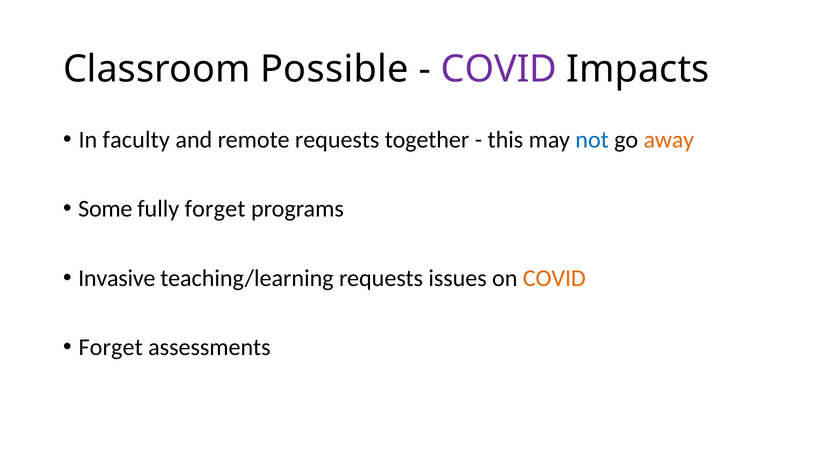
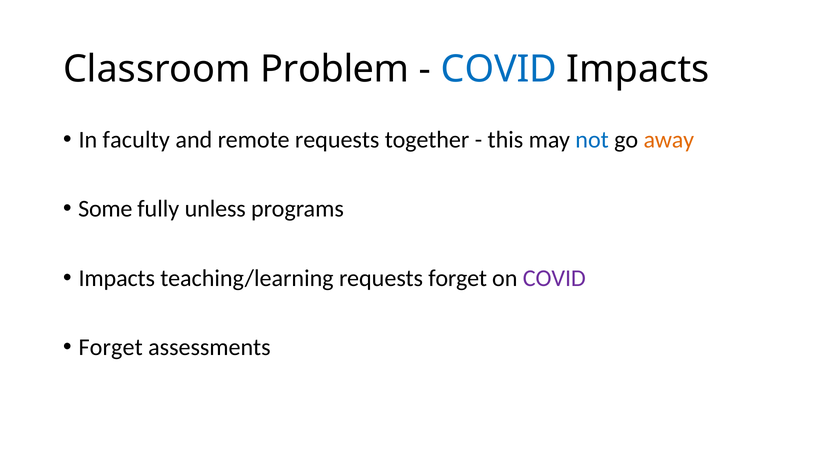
Possible: Possible -> Problem
COVID at (499, 69) colour: purple -> blue
fully forget: forget -> unless
Invasive at (117, 278): Invasive -> Impacts
requests issues: issues -> forget
COVID at (554, 278) colour: orange -> purple
